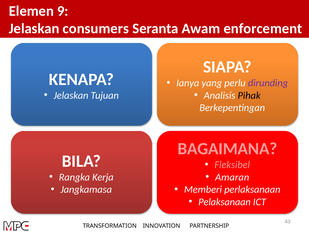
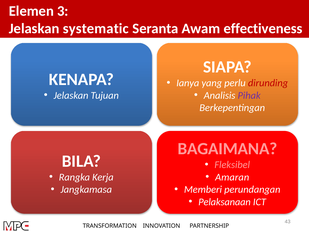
9: 9 -> 3
consumers: consumers -> systematic
enforcement: enforcement -> effectiveness
dirunding colour: purple -> red
Pihak colour: black -> purple
perlaksanaan: perlaksanaan -> perundangan
